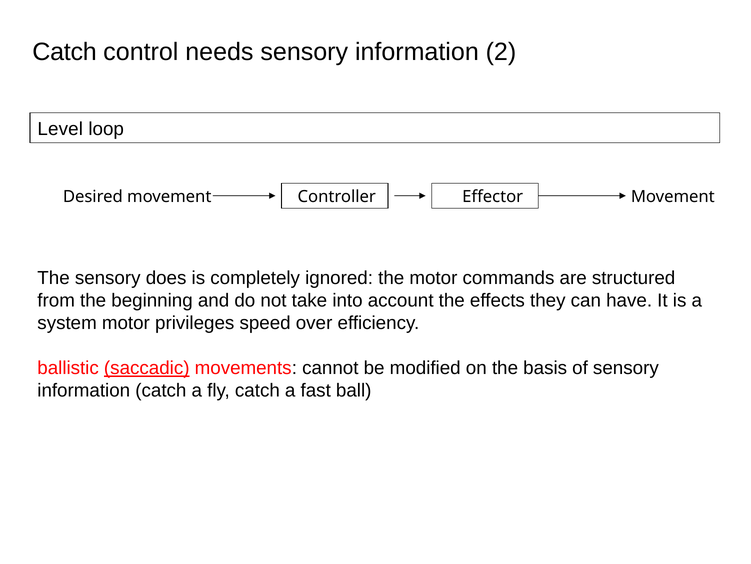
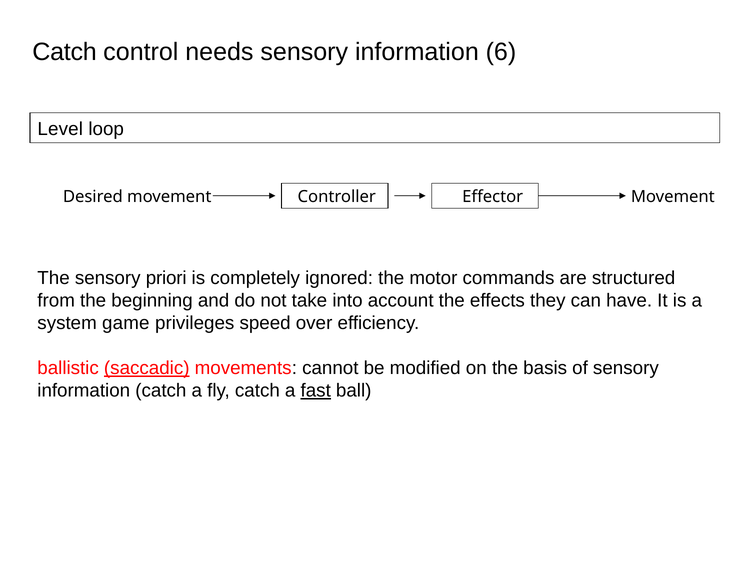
2: 2 -> 6
does: does -> priori
system motor: motor -> game
fast underline: none -> present
